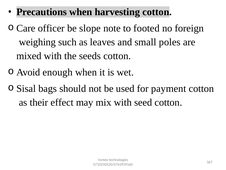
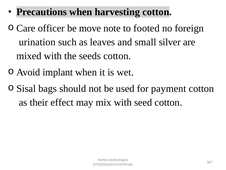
slope: slope -> move
weighing: weighing -> urination
poles: poles -> silver
enough: enough -> implant
